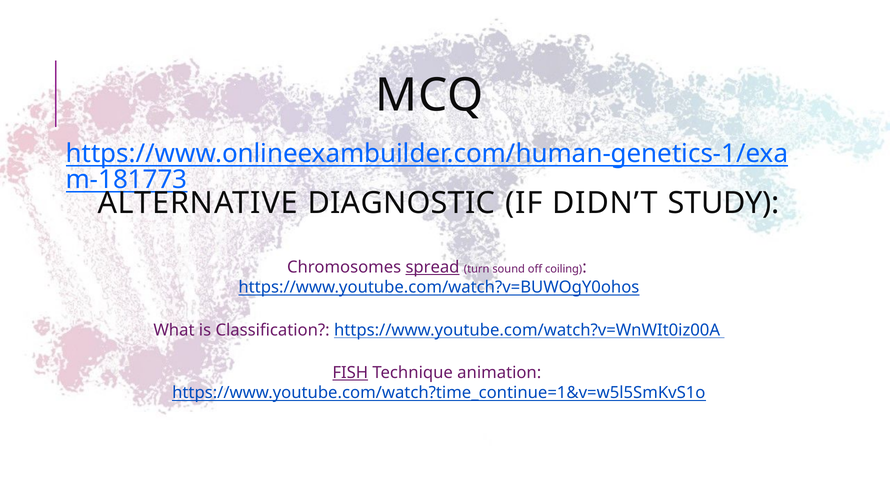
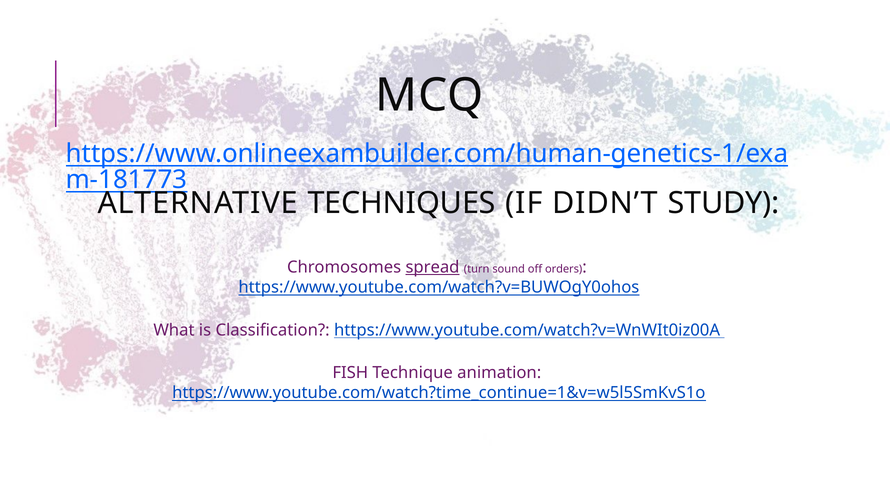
DIAGNOSTIC: DIAGNOSTIC -> TECHNIQUES
coiling: coiling -> orders
FISH underline: present -> none
